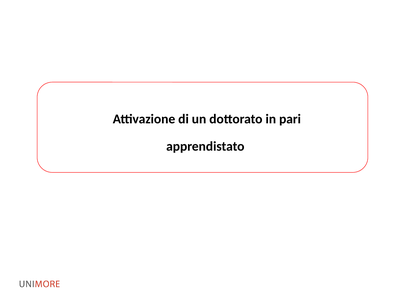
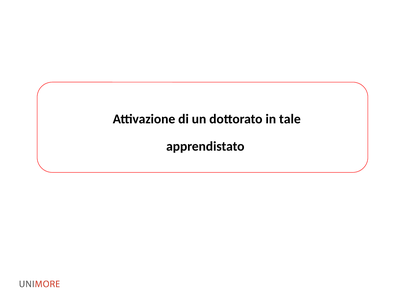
pari: pari -> tale
